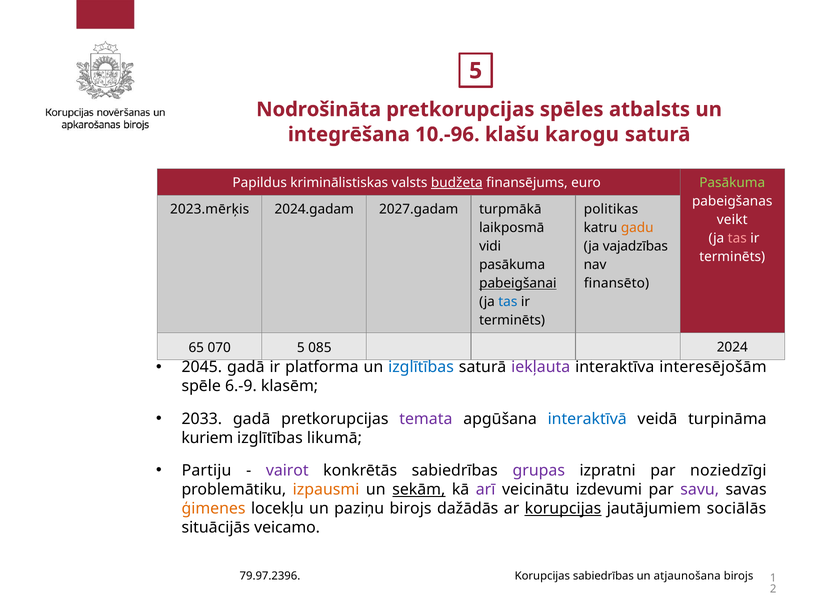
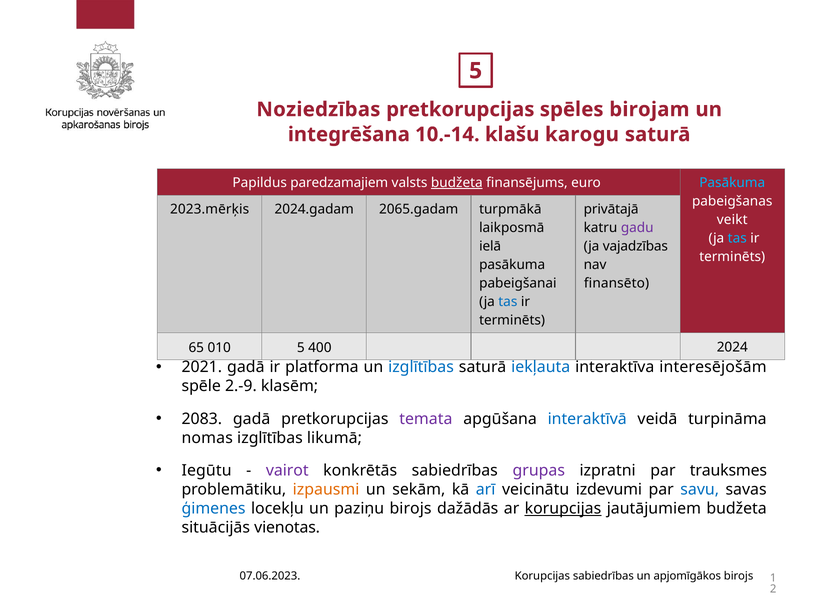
Nodrošināta: Nodrošināta -> Noziedzības
atbalsts: atbalsts -> birojam
10.-96: 10.-96 -> 10.-14
kriminālistiskas: kriminālistiskas -> paredzamajiem
Pasākuma at (732, 183) colour: light green -> light blue
2027.gadam: 2027.gadam -> 2065.gadam
politikas: politikas -> privātajā
gadu colour: orange -> purple
tas at (737, 238) colour: pink -> light blue
vidi: vidi -> ielā
pabeigšanai underline: present -> none
070: 070 -> 010
085: 085 -> 400
2045: 2045 -> 2021
iekļauta colour: purple -> blue
6.-9: 6.-9 -> 2.-9
2033: 2033 -> 2083
kuriem: kuriem -> nomas
Partiju: Partiju -> Iegūtu
noziedzīgi: noziedzīgi -> trauksmes
sekām underline: present -> none
arī colour: purple -> blue
savu colour: purple -> blue
ģimenes colour: orange -> blue
jautājumiem sociālās: sociālās -> budžeta
veicamo: veicamo -> vienotas
79.97.2396: 79.97.2396 -> 07.06.2023
atjaunošana: atjaunošana -> apjomīgākos
